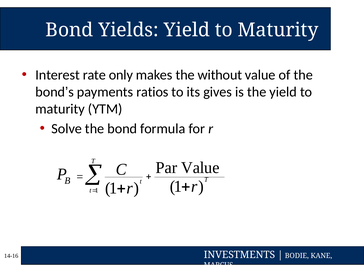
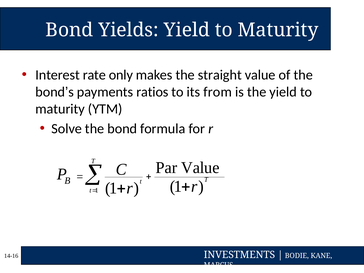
without: without -> straight
gives: gives -> from
